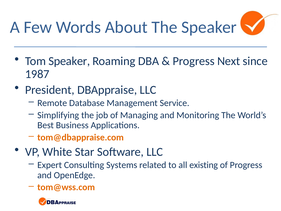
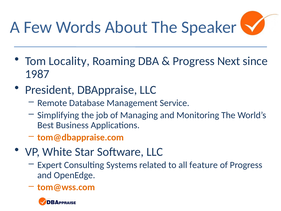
Tom Speaker: Speaker -> Locality
existing: existing -> feature
